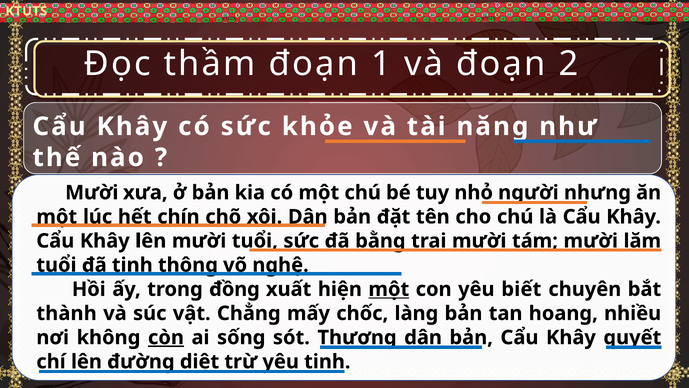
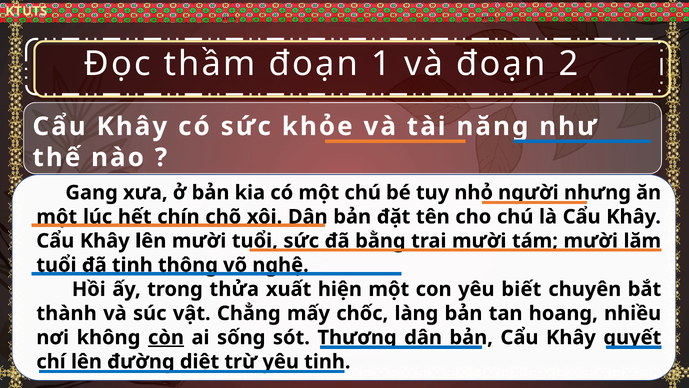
Mười at (92, 192): Mười -> Gang
đồng: đồng -> thửa
một at (389, 289) underline: present -> none
